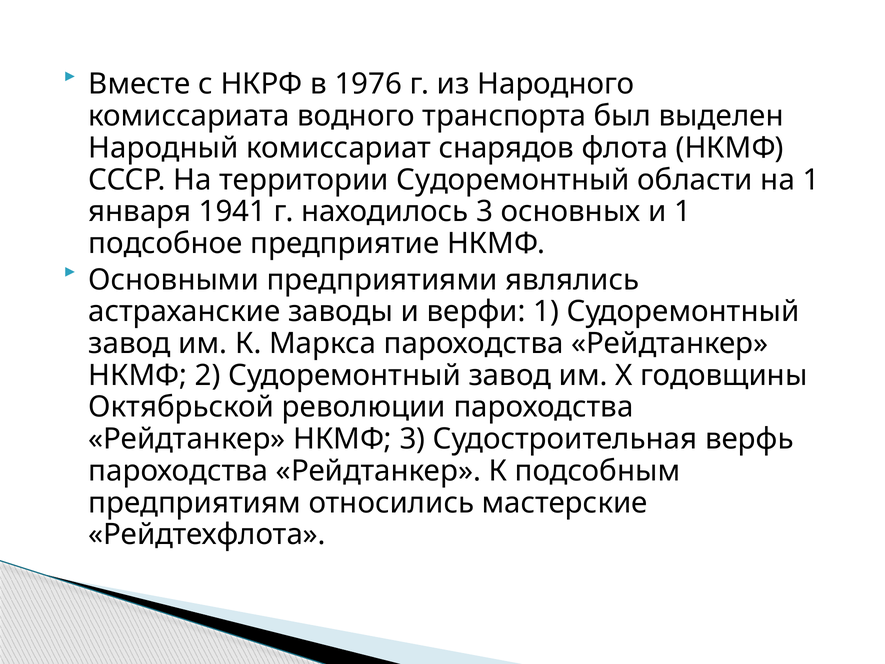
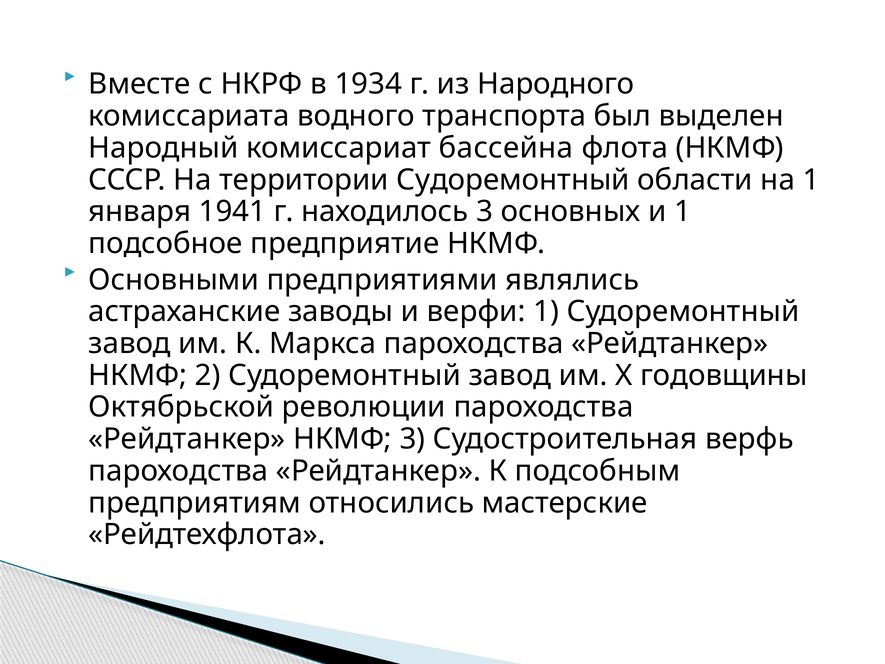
1976: 1976 -> 1934
снарядов: снарядов -> бассейна
